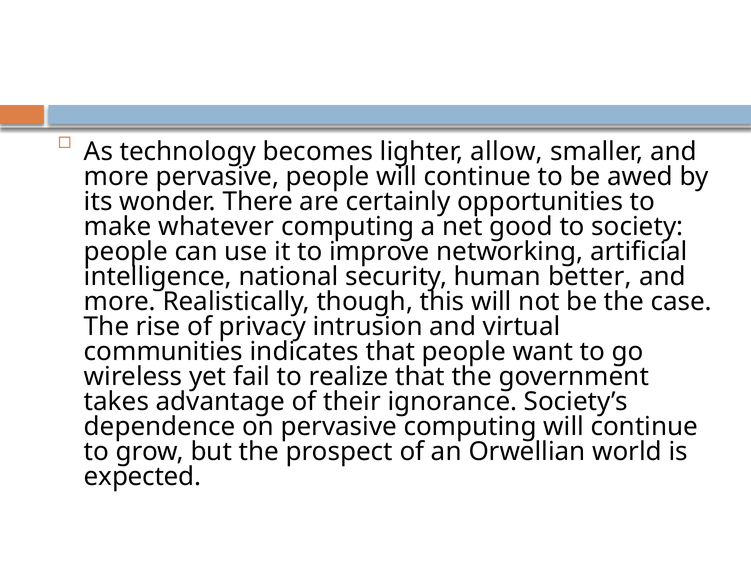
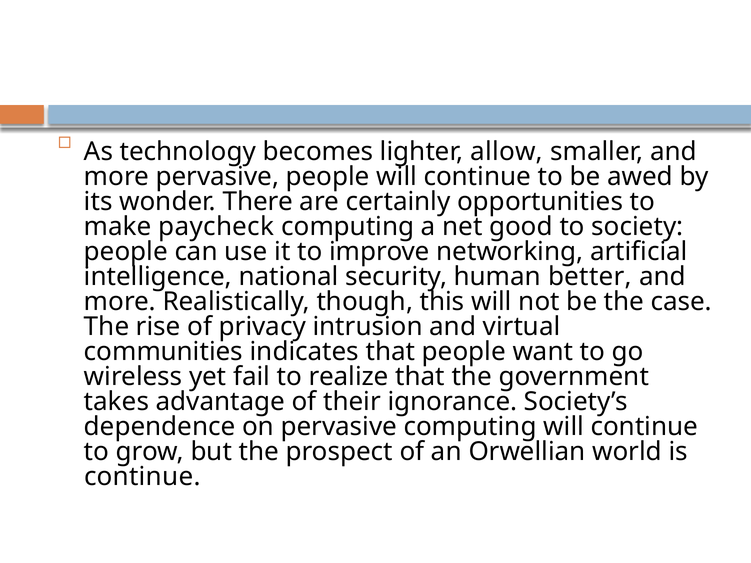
whatever: whatever -> paycheck
expected at (143, 477): expected -> continue
